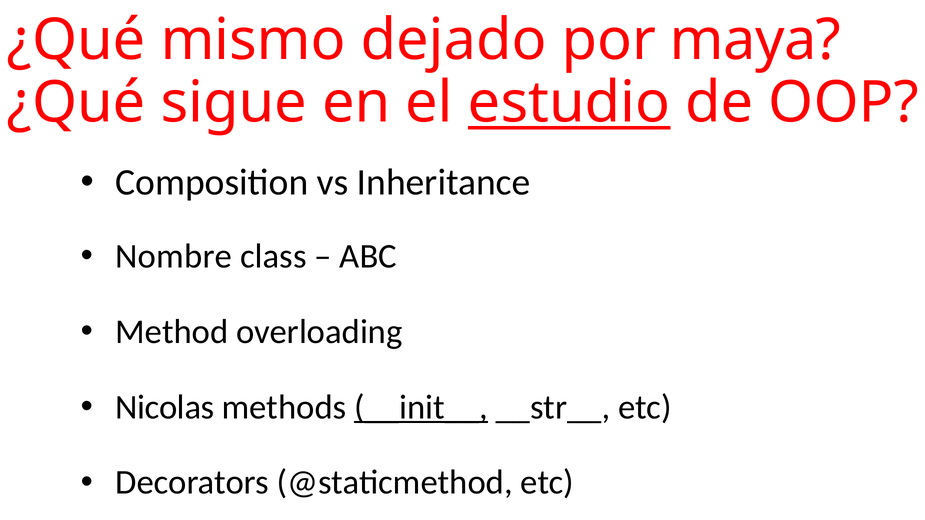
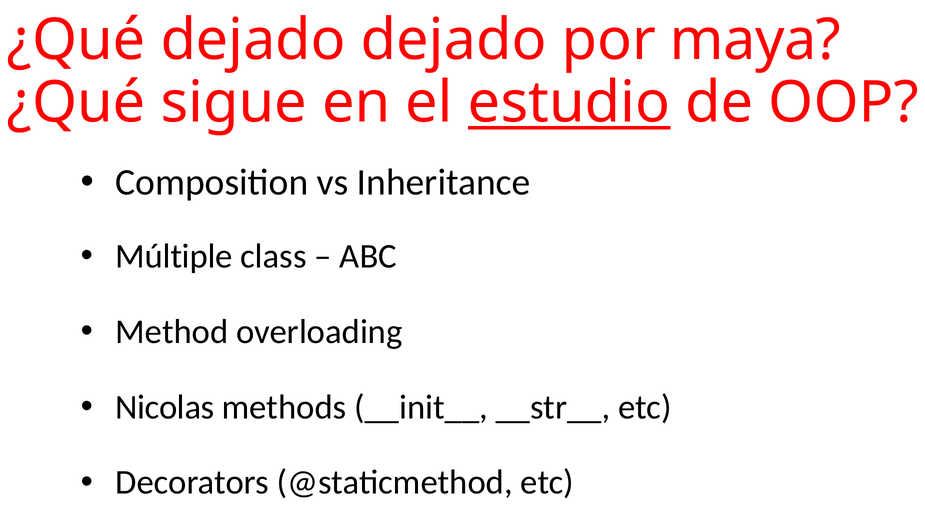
¿Qué mismo: mismo -> dejado
Nombre: Nombre -> Múltiple
__init__ underline: present -> none
